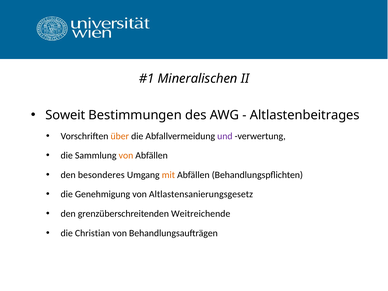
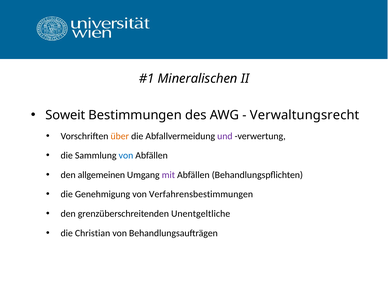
Altlastenbeitrages: Altlastenbeitrages -> Verwaltungsrecht
von at (126, 155) colour: orange -> blue
besonderes: besonderes -> allgemeinen
mit colour: orange -> purple
Altlastensanierungsgesetz: Altlastensanierungsgesetz -> Verfahrensbestimmungen
Weitreichende: Weitreichende -> Unentgeltliche
